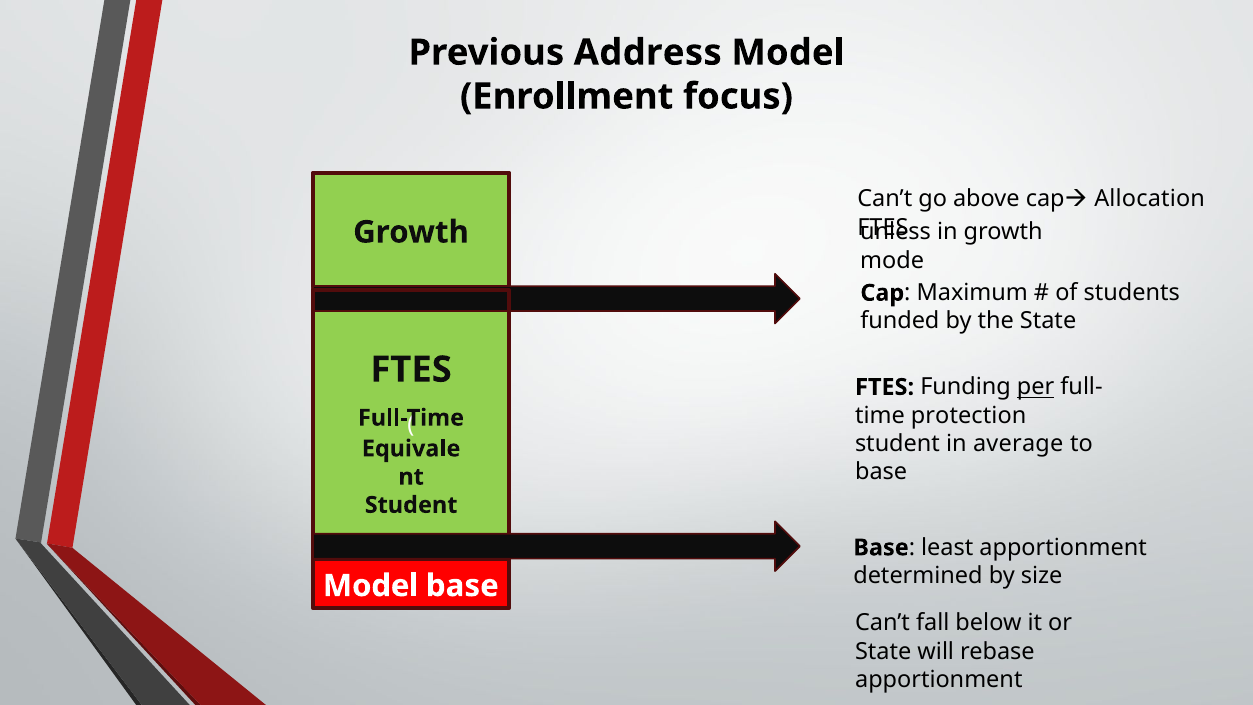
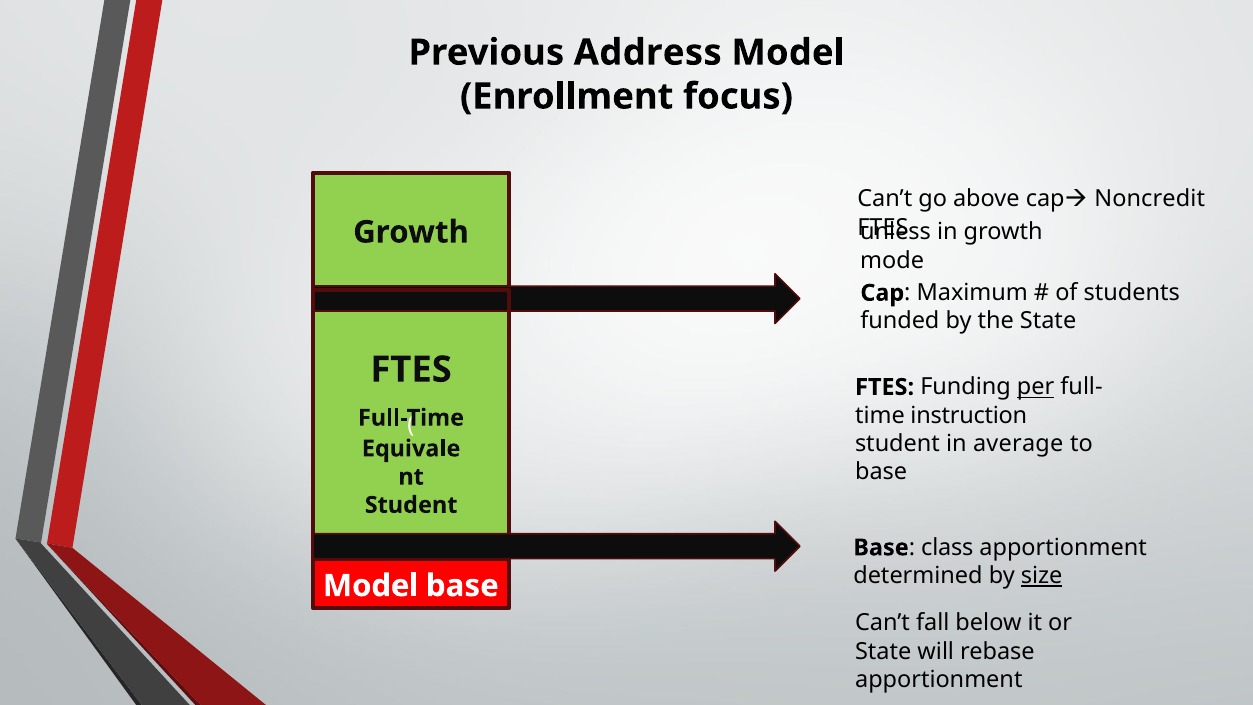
Allocation: Allocation -> Noncredit
protection: protection -> instruction
least: least -> class
size underline: none -> present
